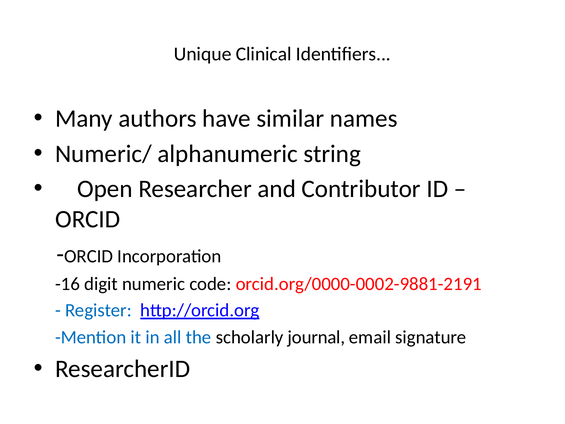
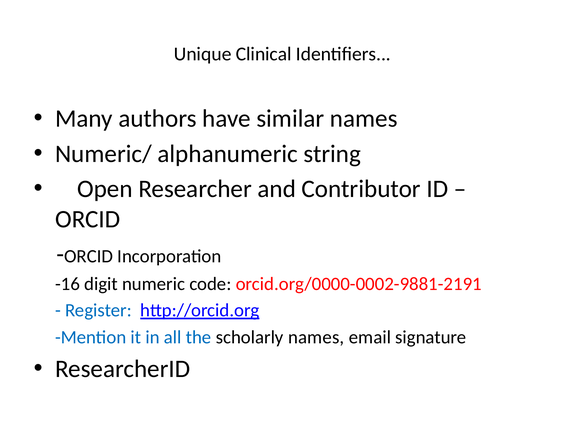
scholarly journal: journal -> names
